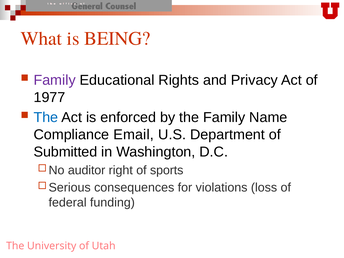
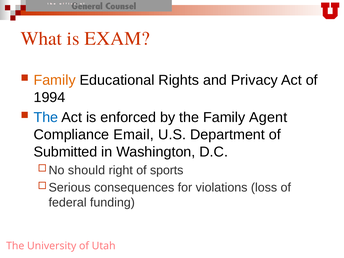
BEING: BEING -> EXAM
Family at (55, 80) colour: purple -> orange
1977: 1977 -> 1994
Name: Name -> Agent
auditor: auditor -> should
